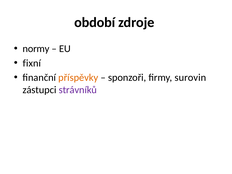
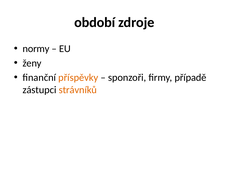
fixní: fixní -> ženy
surovin: surovin -> případě
strávníků colour: purple -> orange
